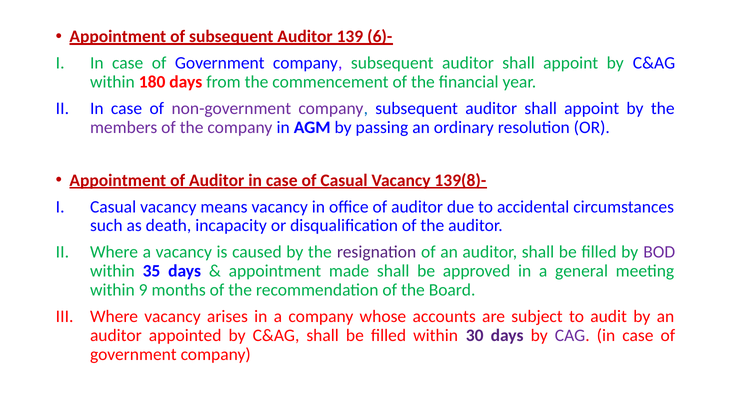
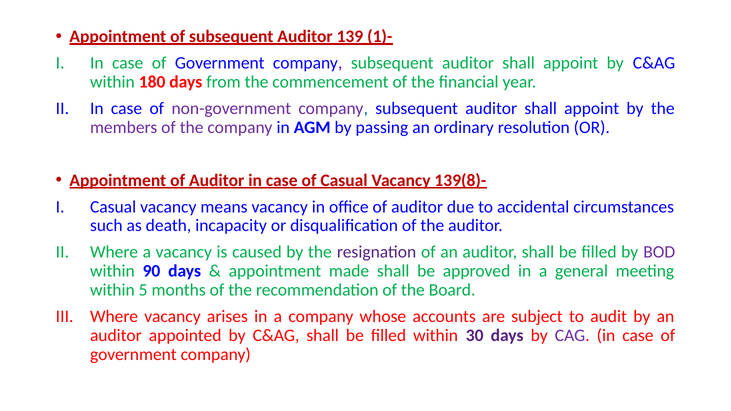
6)-: 6)- -> 1)-
35: 35 -> 90
9: 9 -> 5
